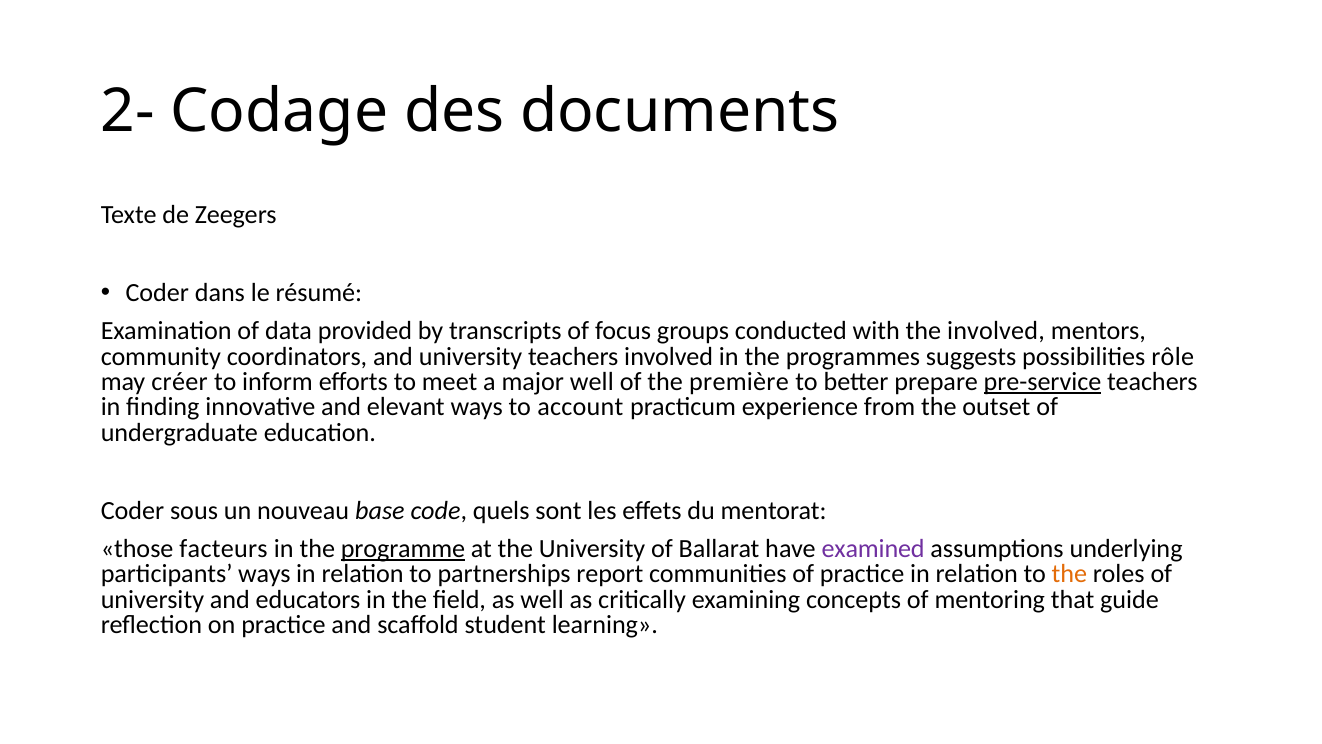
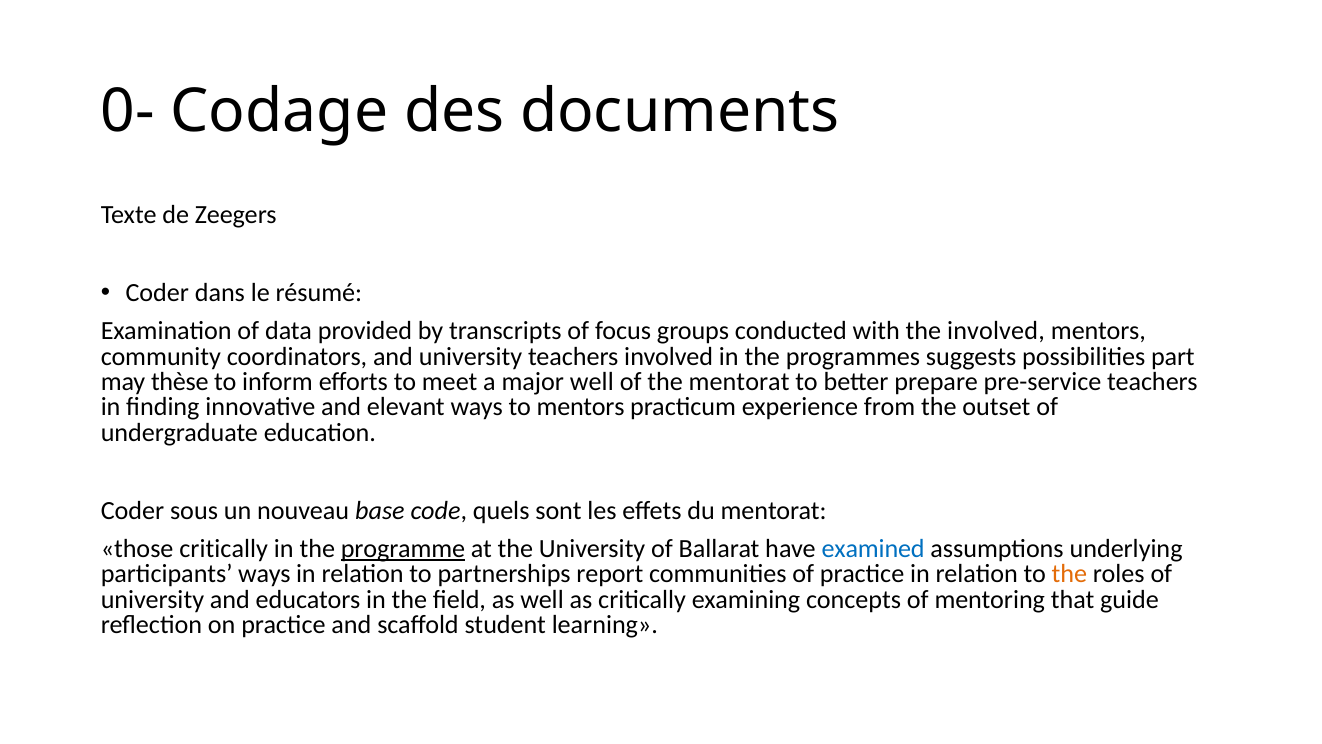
2-: 2- -> 0-
rôle: rôle -> part
créer: créer -> thèse
the première: première -> mentorat
pre-service underline: present -> none
to account: account -> mentors
those facteurs: facteurs -> critically
examined colour: purple -> blue
